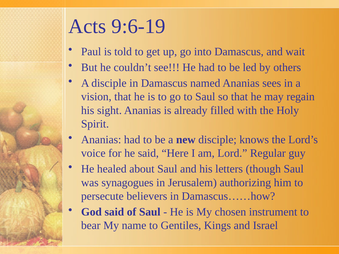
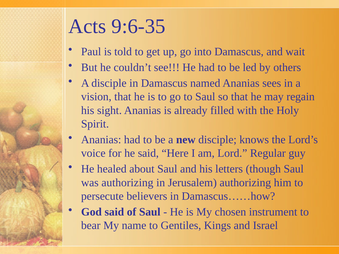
9:6-19: 9:6-19 -> 9:6-35
was synagogues: synagogues -> authorizing
